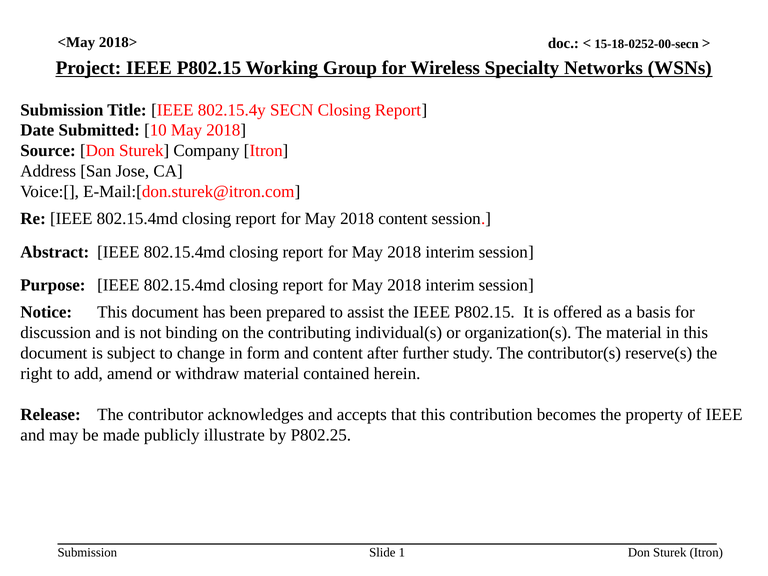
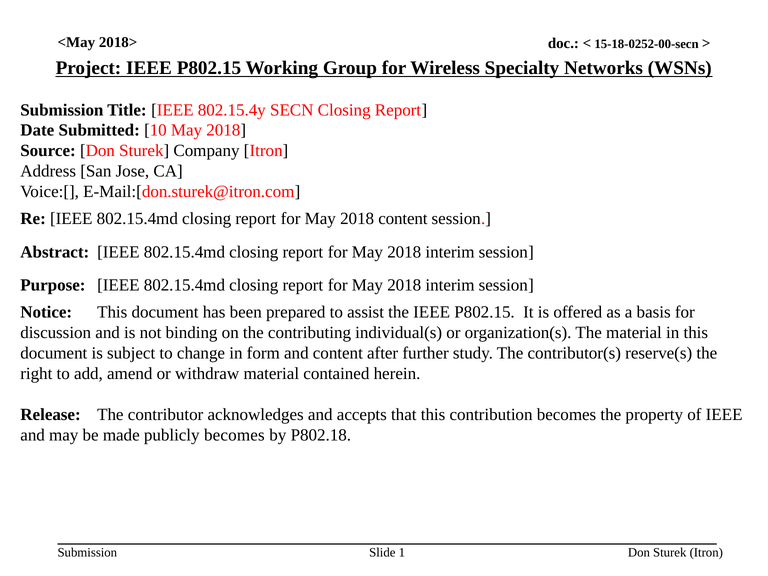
publicly illustrate: illustrate -> becomes
P802.25: P802.25 -> P802.18
